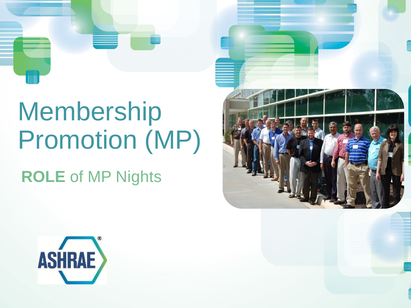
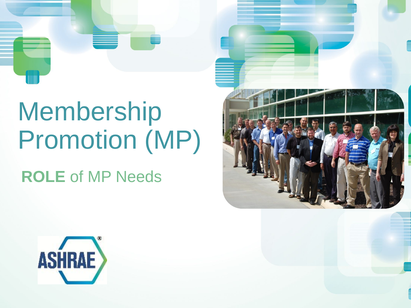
Nights: Nights -> Needs
